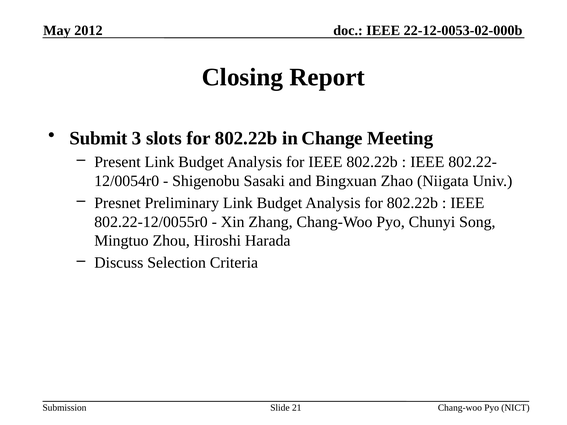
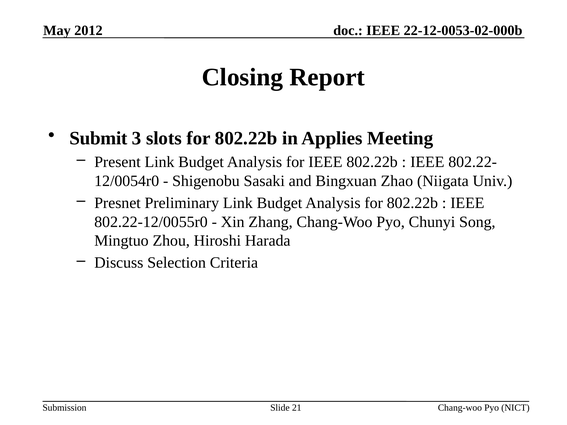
Change: Change -> Applies
